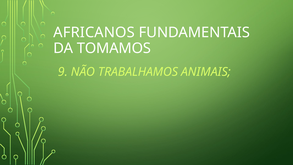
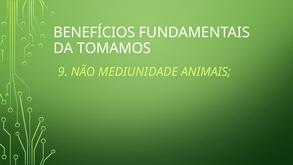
AFRICANOS: AFRICANOS -> BENEFÍCIOS
TRABALHAMOS: TRABALHAMOS -> MEDIUNIDADE
